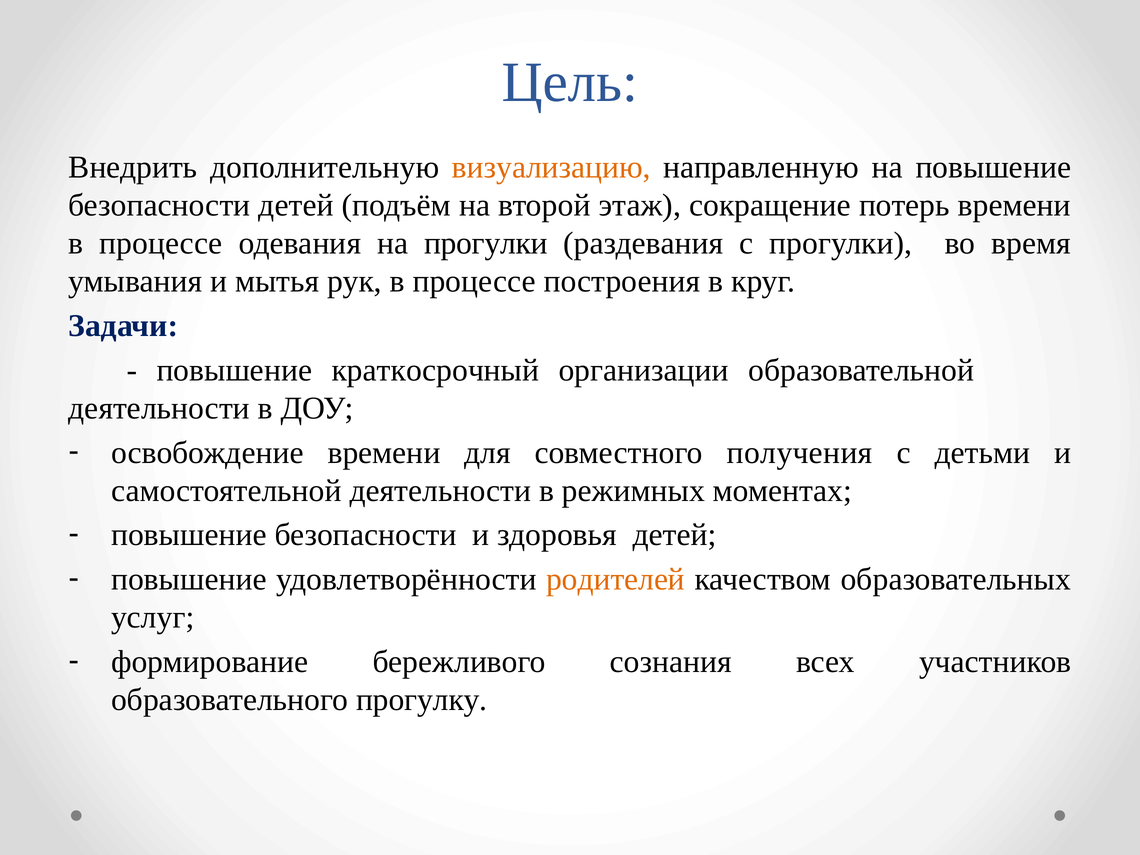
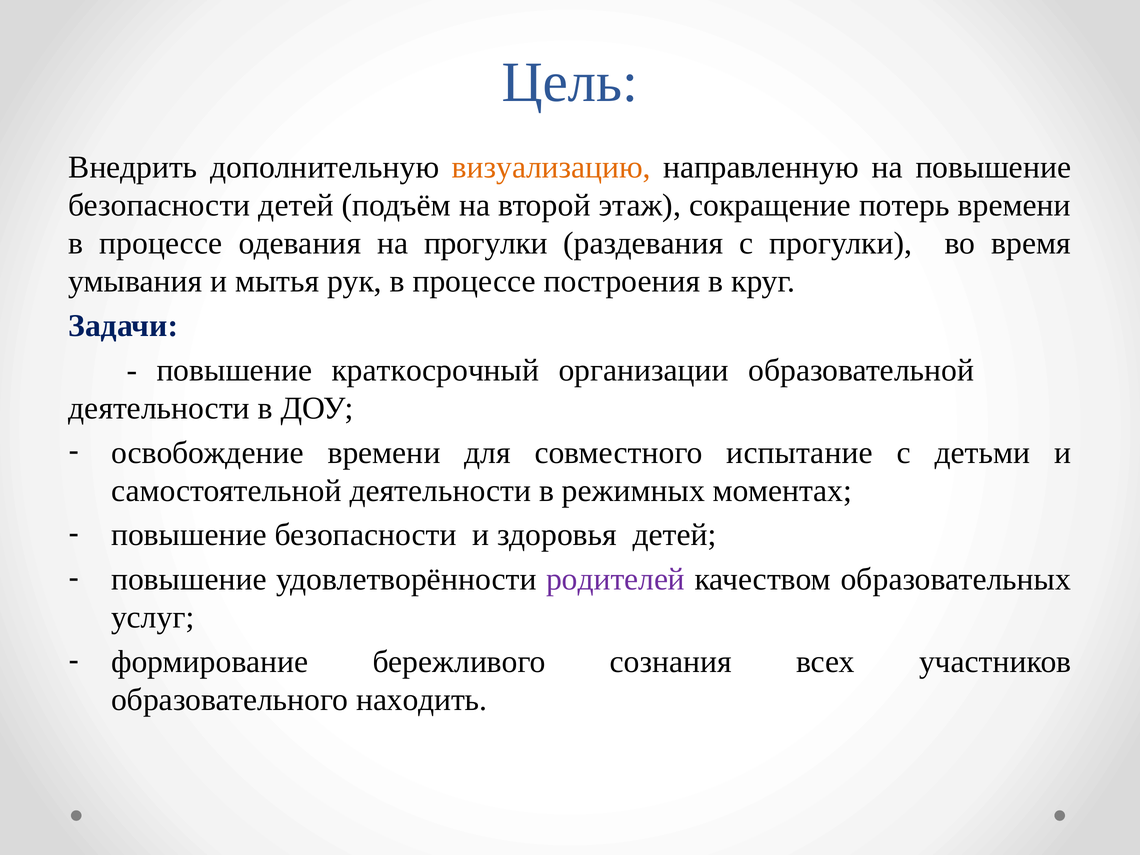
получения: получения -> испытание
родителей colour: orange -> purple
прогулку: прогулку -> находить
